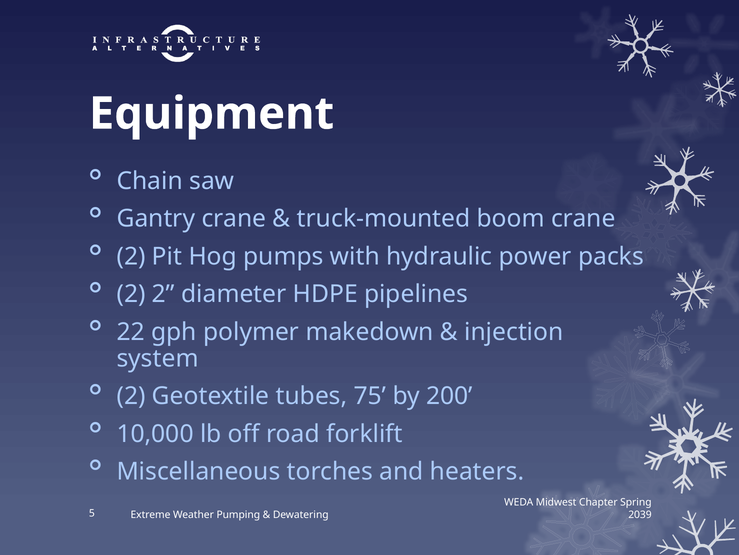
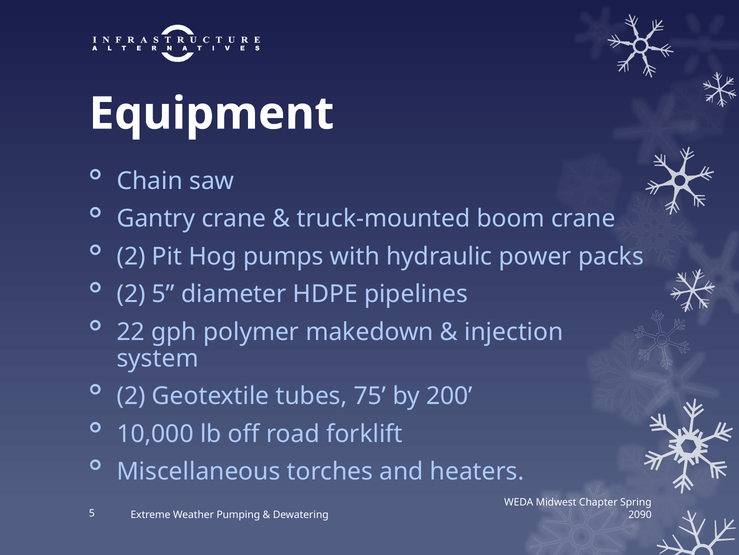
2 2: 2 -> 5
2039: 2039 -> 2090
